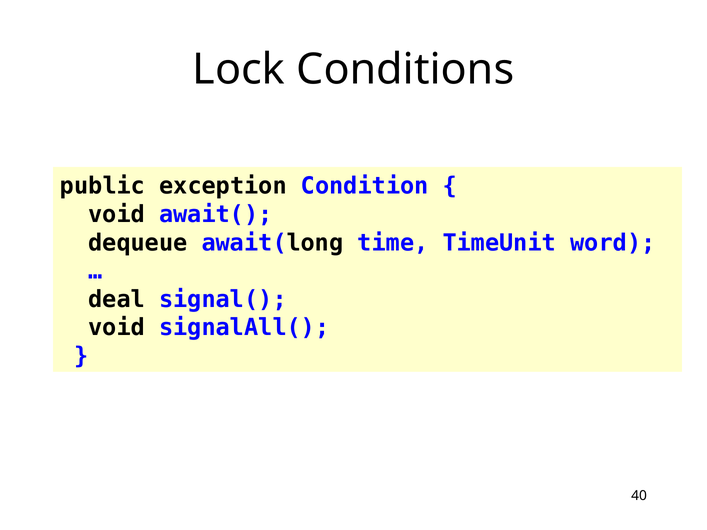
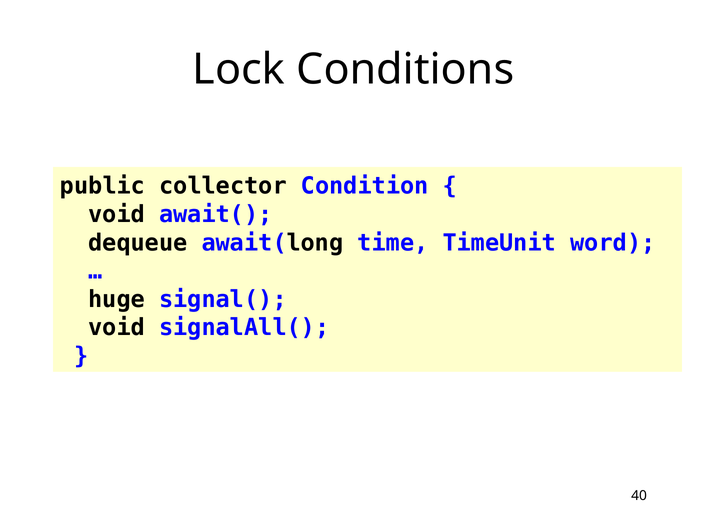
exception: exception -> collector
deal: deal -> huge
